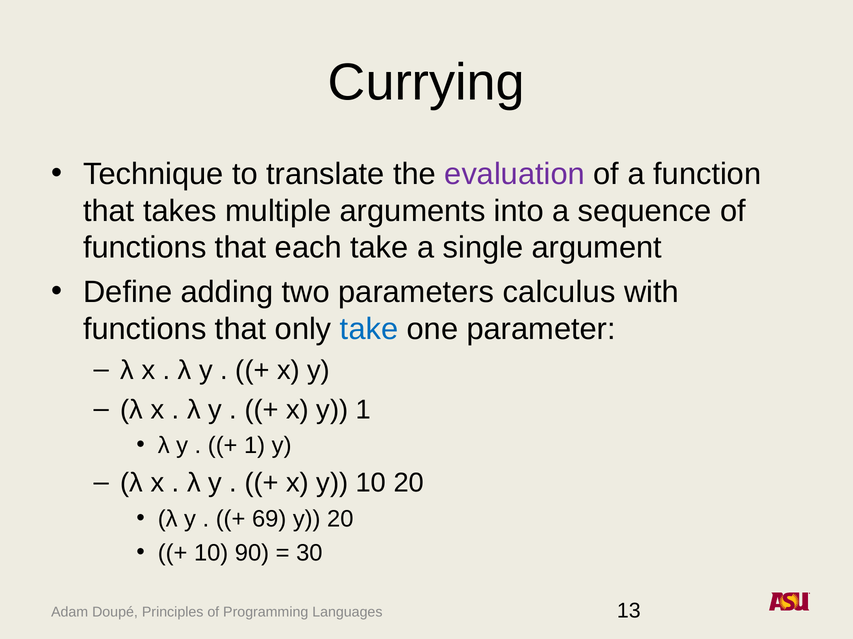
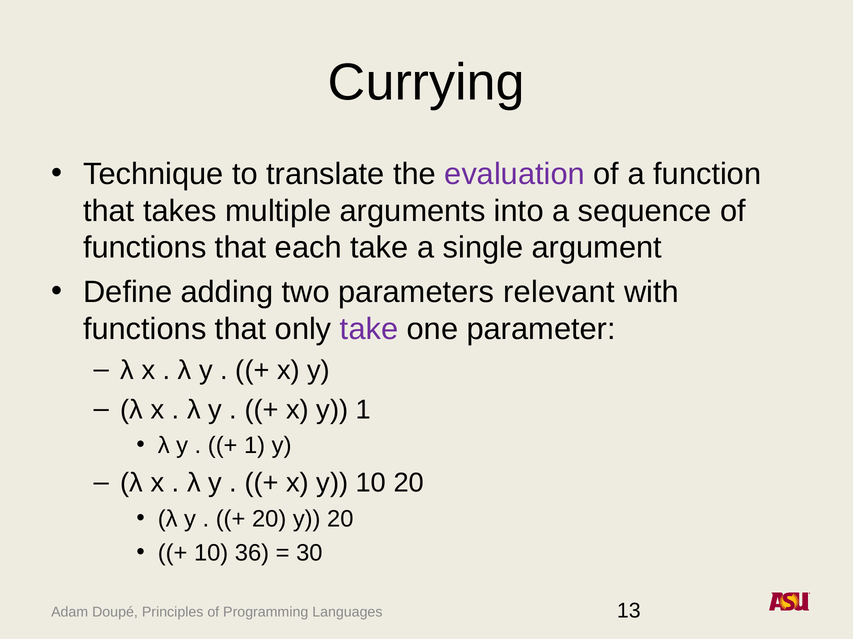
calculus: calculus -> relevant
take at (369, 330) colour: blue -> purple
69 at (269, 519): 69 -> 20
90: 90 -> 36
